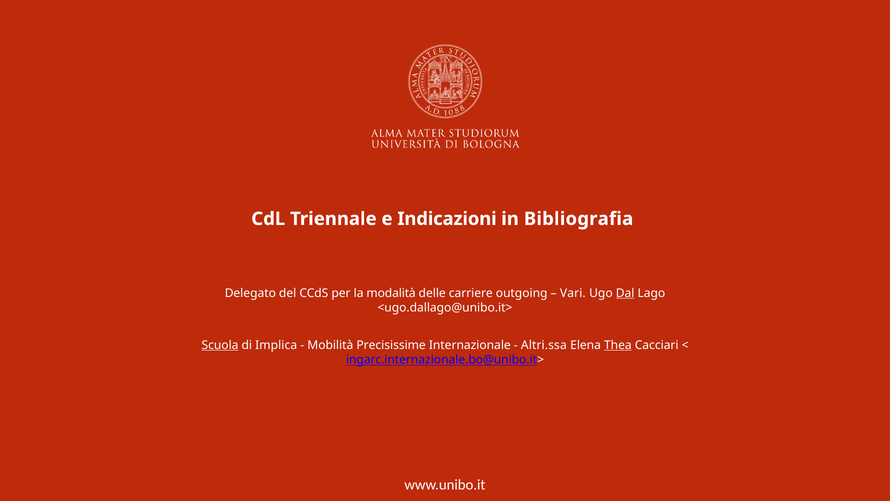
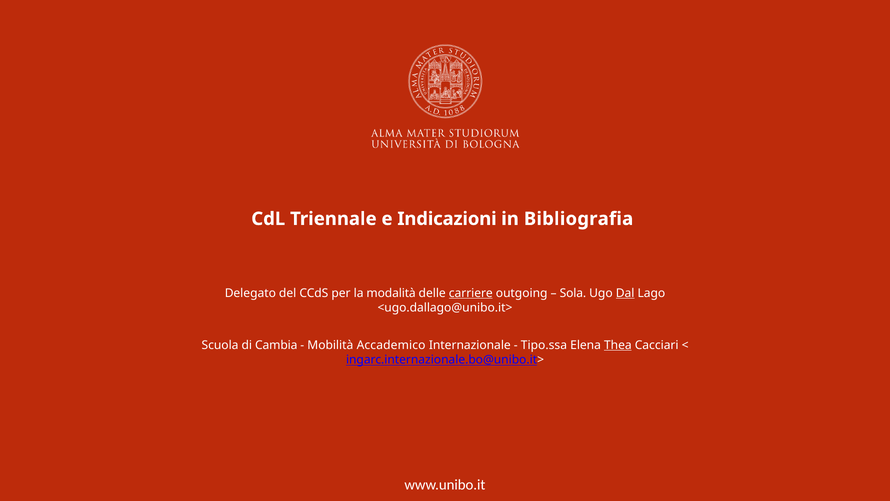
carriere underline: none -> present
Vari: Vari -> Sola
Scuola underline: present -> none
Implica: Implica -> Cambia
Precisissime: Precisissime -> Accademico
Altri.ssa: Altri.ssa -> Tipo.ssa
